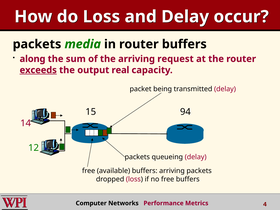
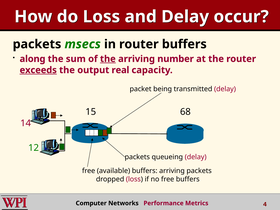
media: media -> msecs
the at (108, 59) underline: none -> present
request: request -> number
94: 94 -> 68
